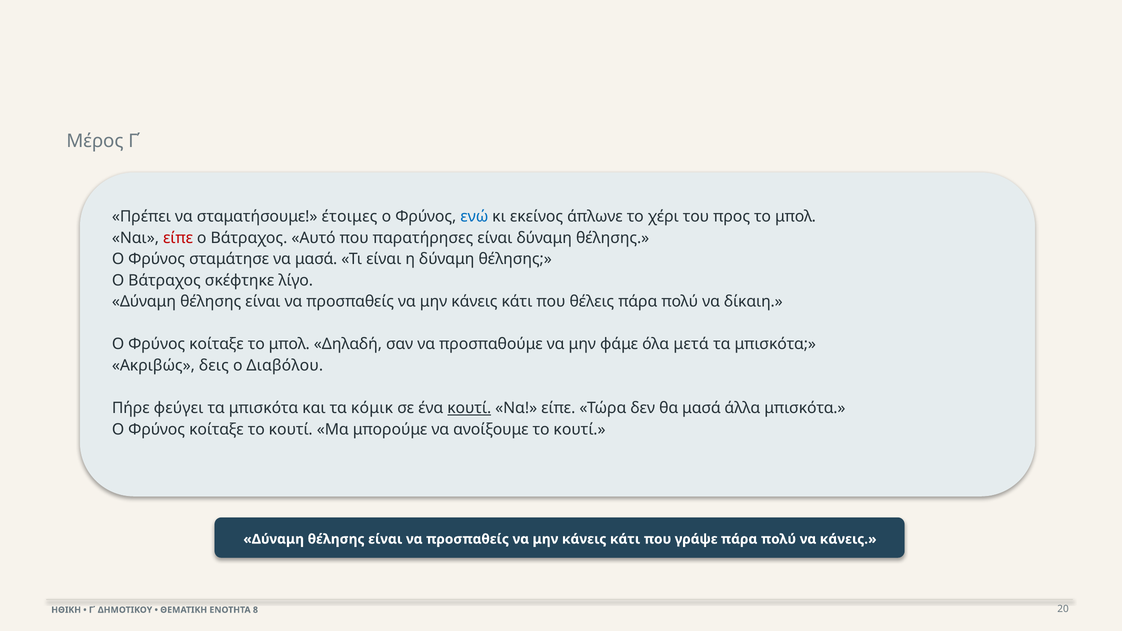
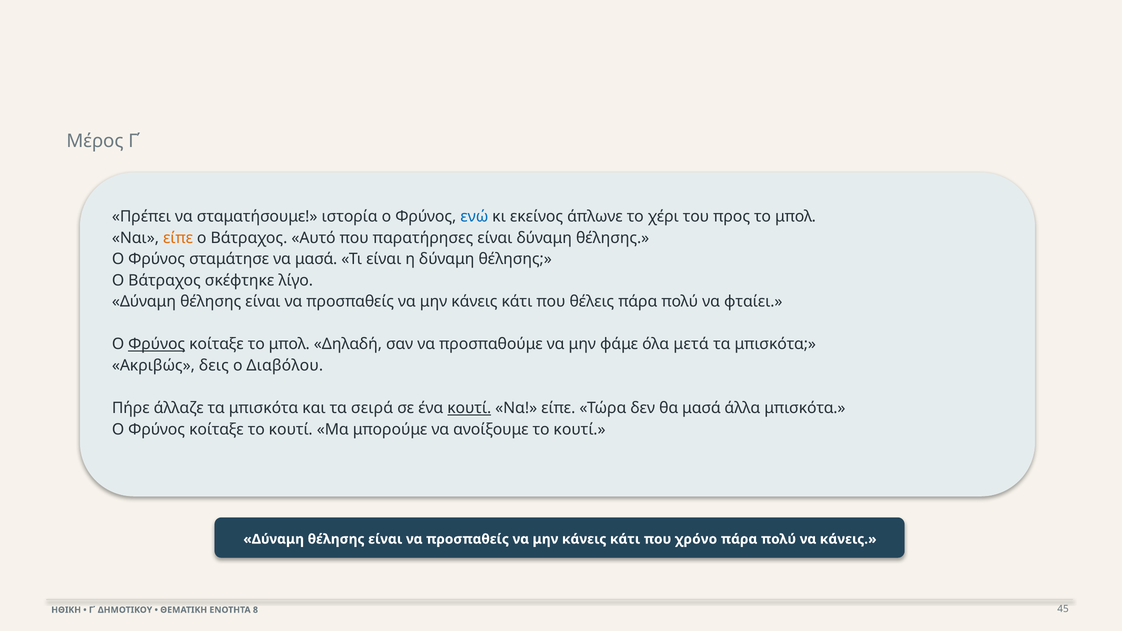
έτοιμες: έτοιμες -> ιστορία
είπε at (178, 238) colour: red -> orange
δίκαιη: δίκαιη -> φταίει
Φρύνος at (157, 344) underline: none -> present
φεύγει: φεύγει -> άλλαζε
κόμικ: κόμικ -> σειρά
γράψε: γράψε -> χρόνο
20: 20 -> 45
